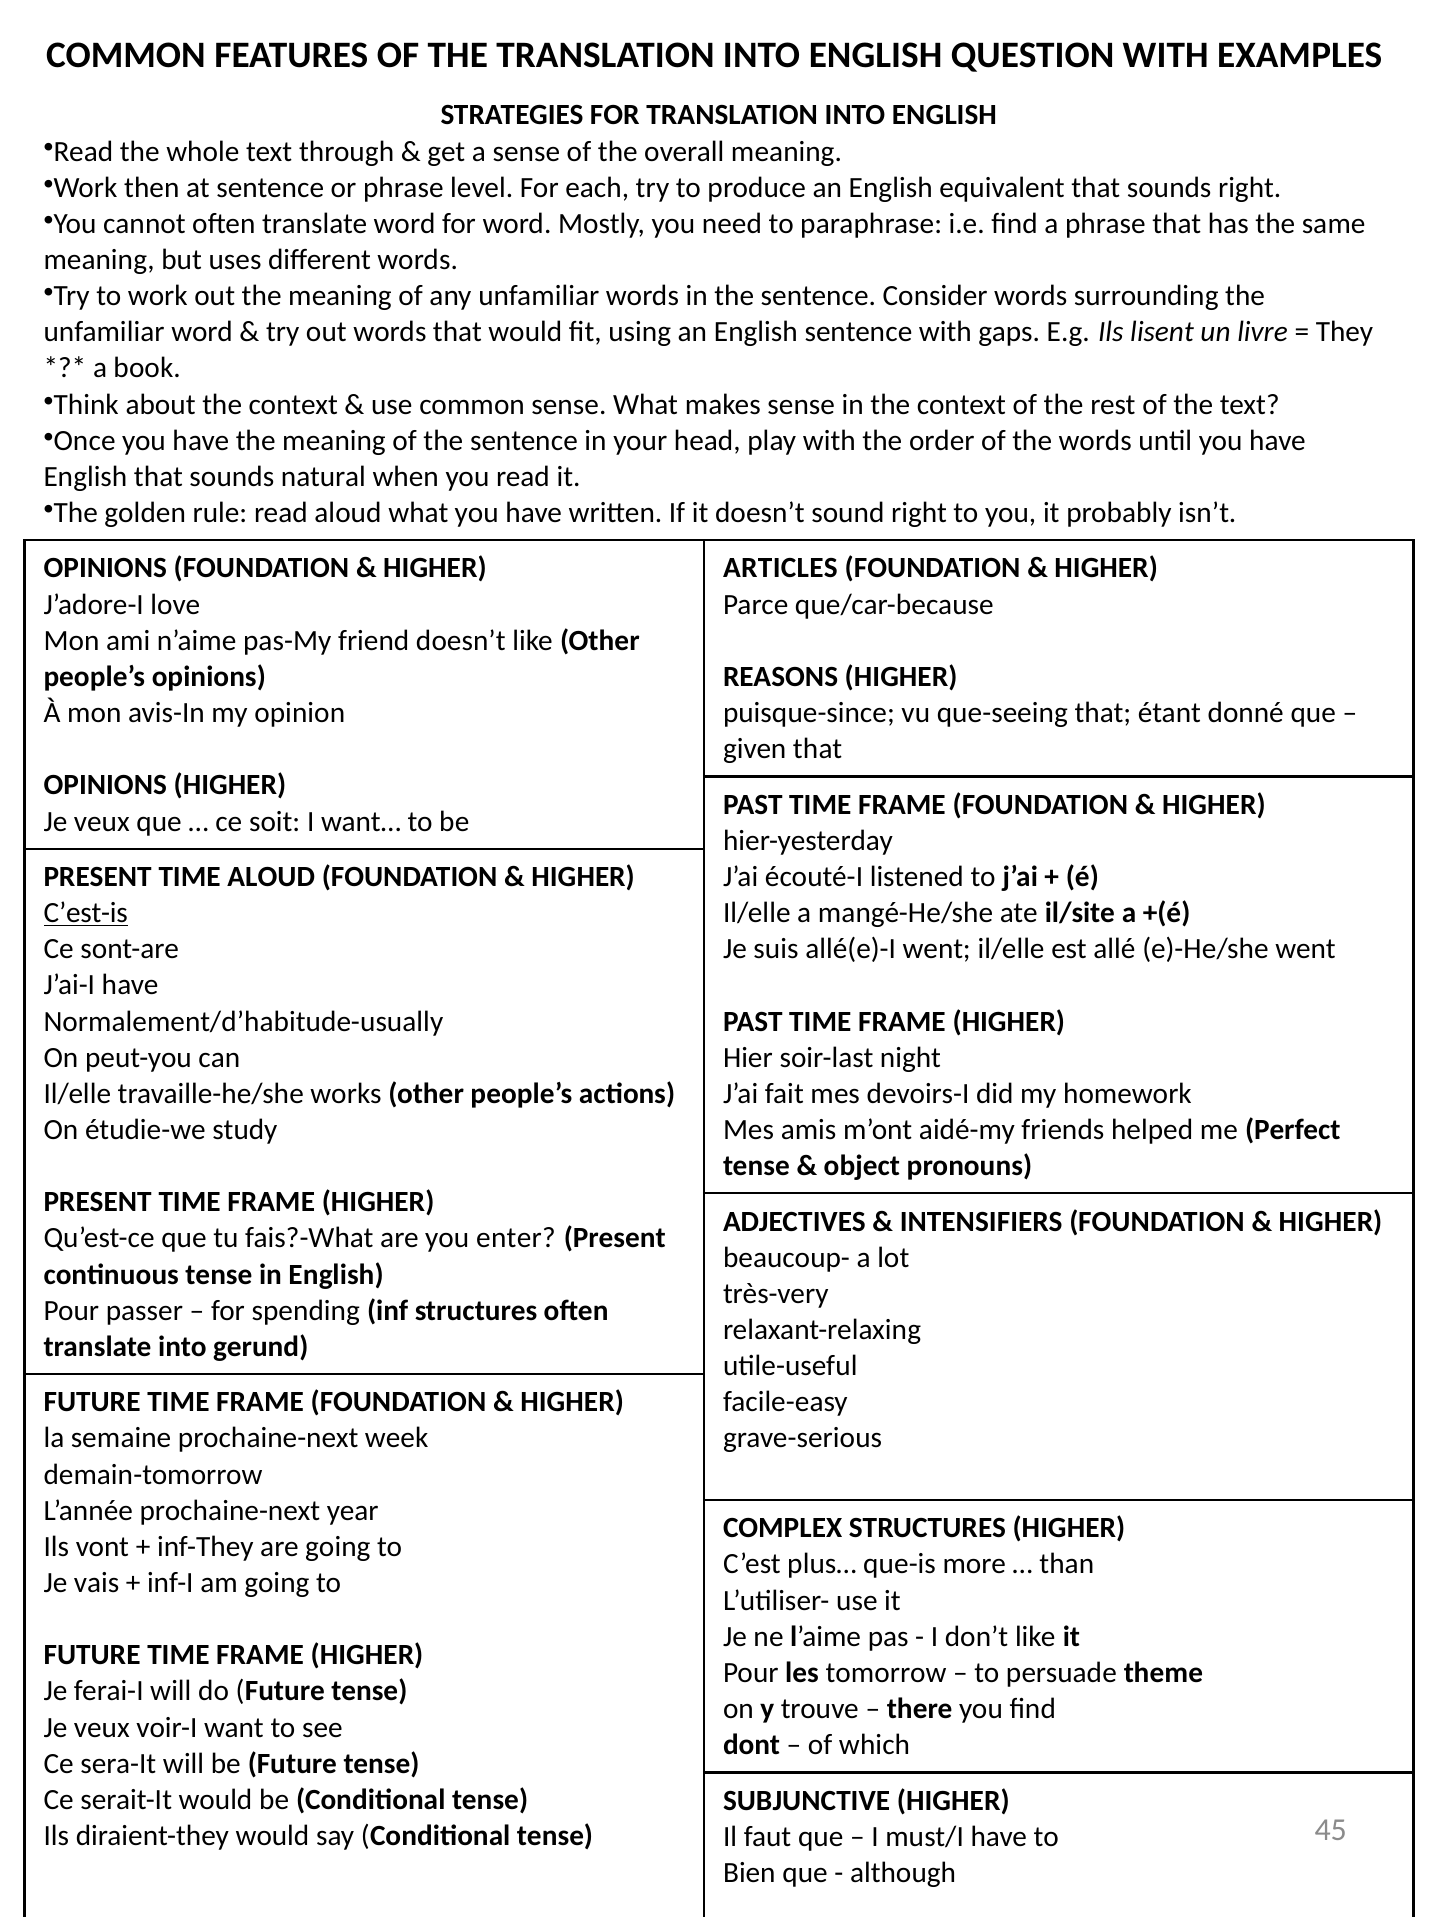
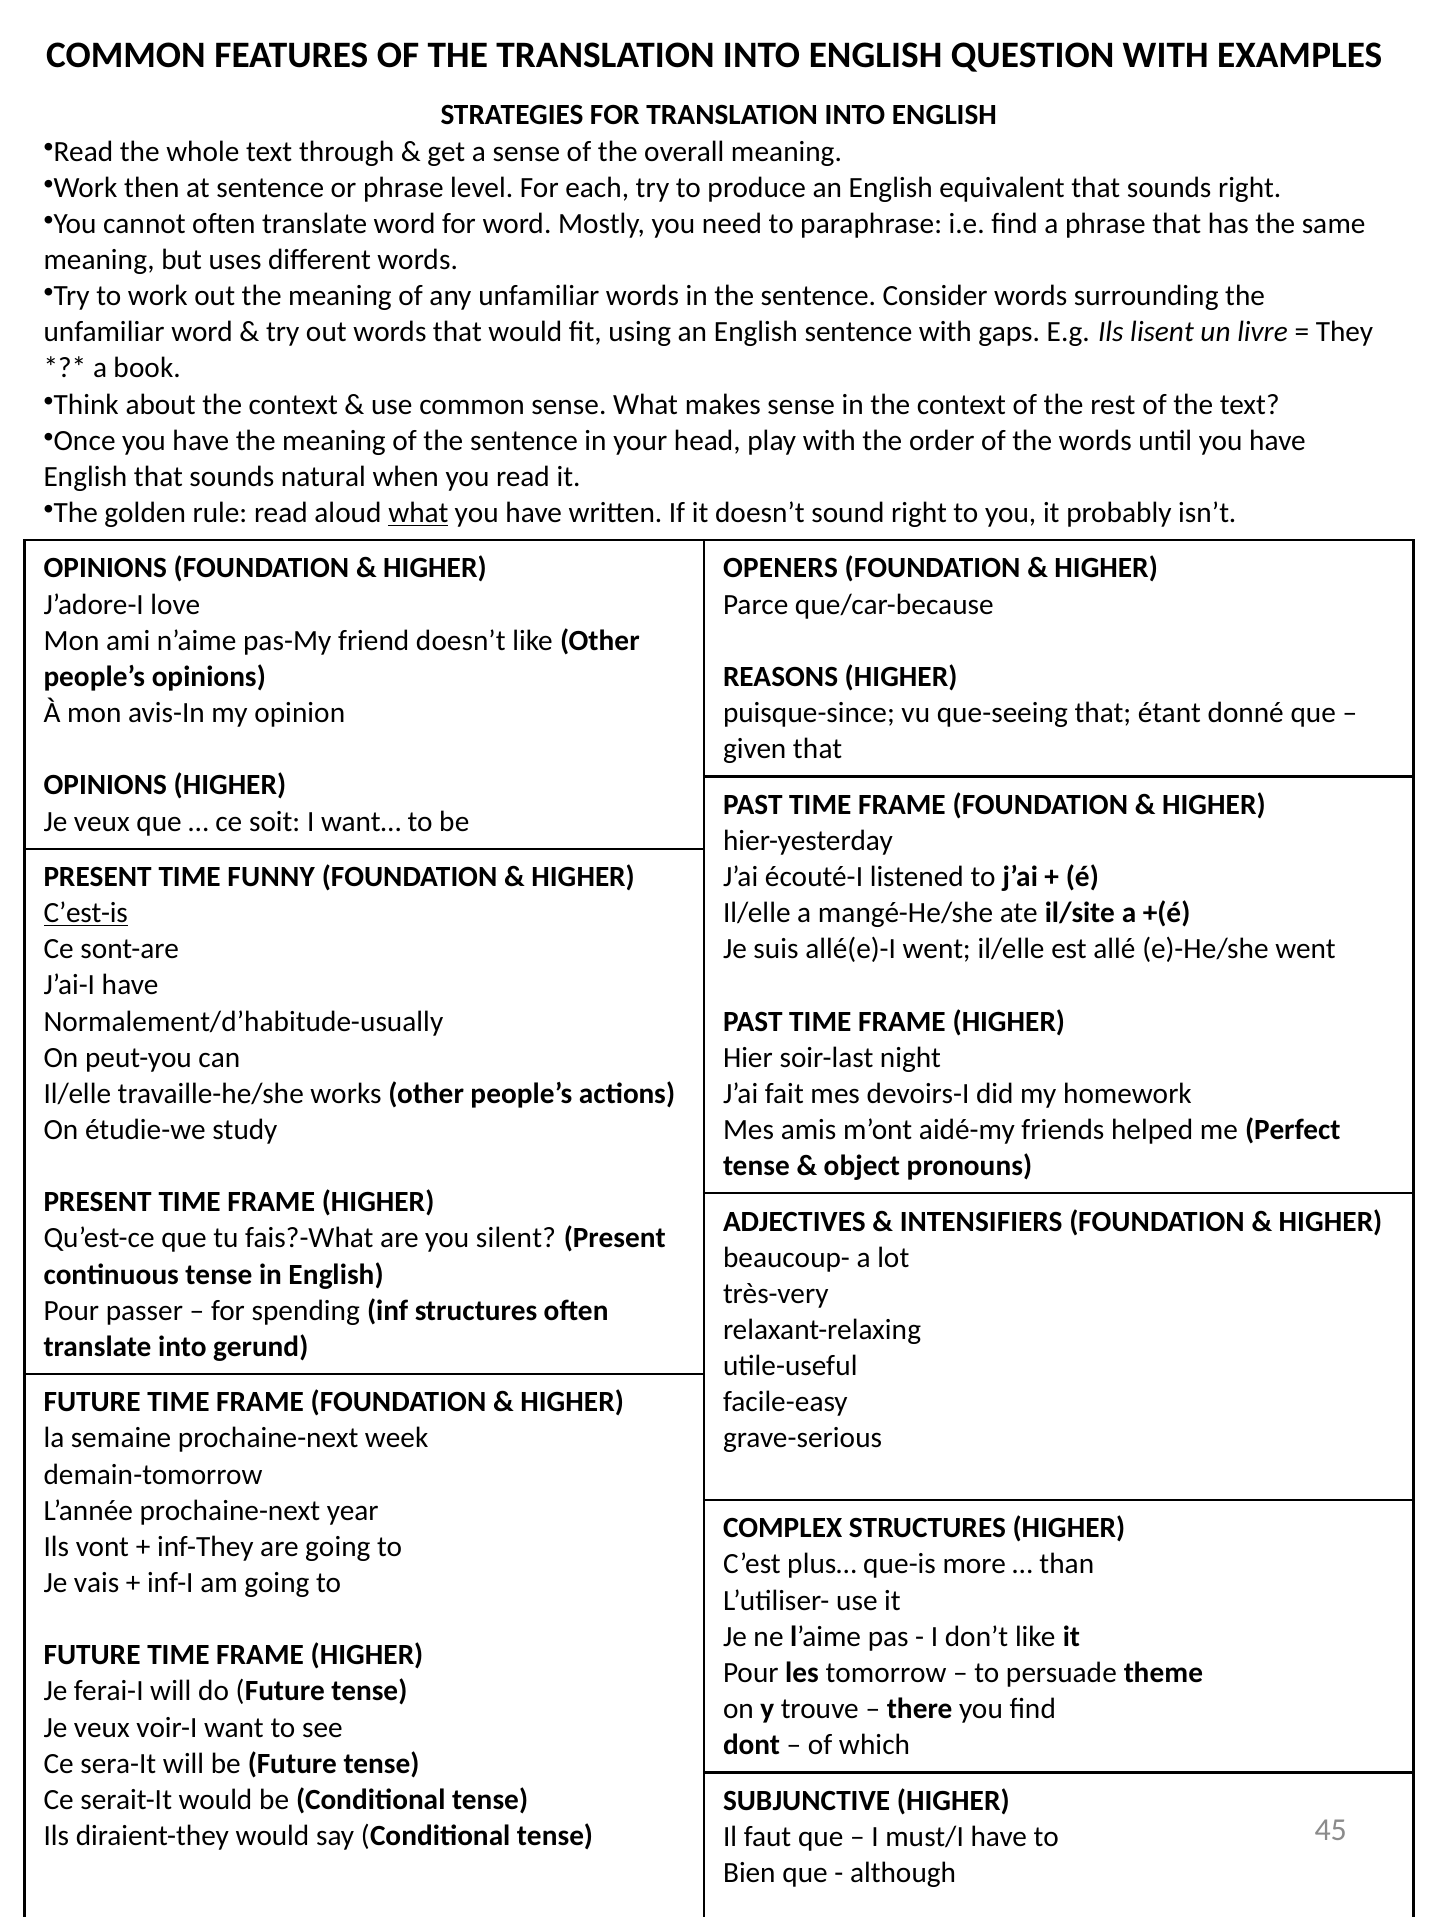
what at (418, 513) underline: none -> present
ARTICLES: ARTICLES -> OPENERS
TIME ALOUD: ALOUD -> FUNNY
enter: enter -> silent
